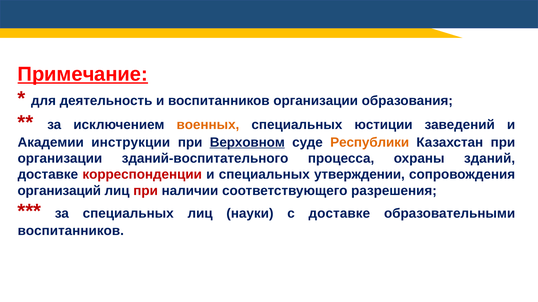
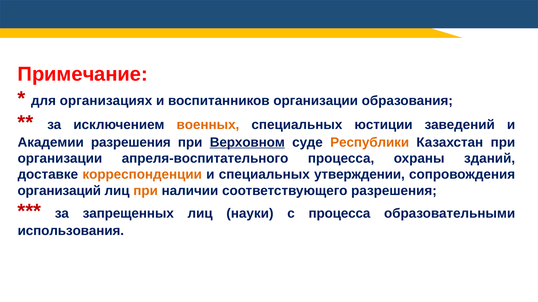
Примечание underline: present -> none
деятельность: деятельность -> организациях
Академии инструкции: инструкции -> разрешения
зданий-воспитательного: зданий-воспитательного -> апреля-воспитательного
корреспонденции colour: red -> orange
при at (146, 191) colour: red -> orange
за специальных: специальных -> запрещенных
с доставке: доставке -> процесса
воспитанников at (71, 231): воспитанников -> использования
